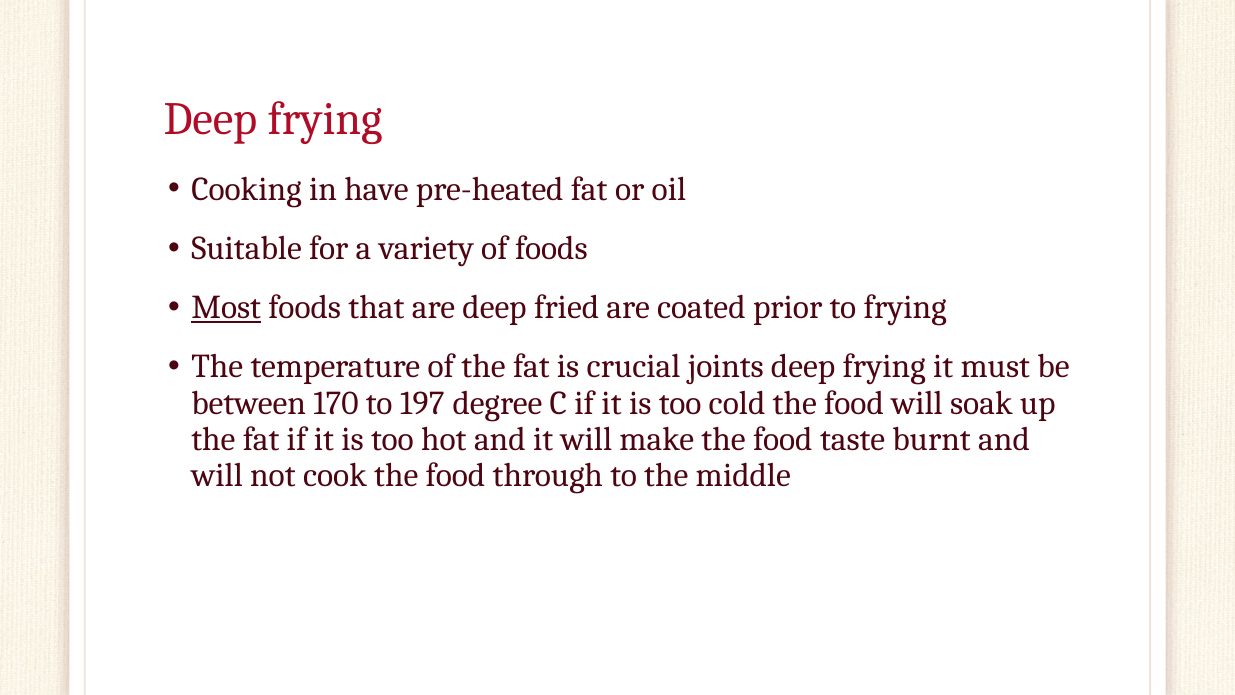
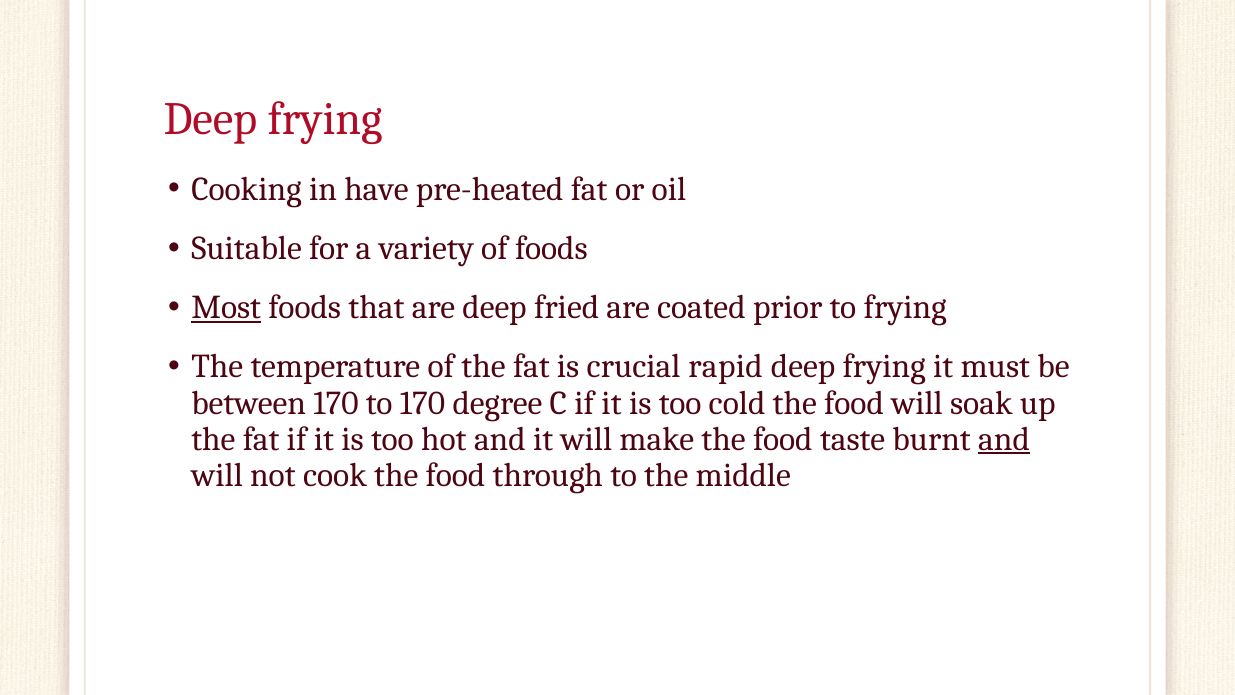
joints: joints -> rapid
to 197: 197 -> 170
and at (1004, 439) underline: none -> present
